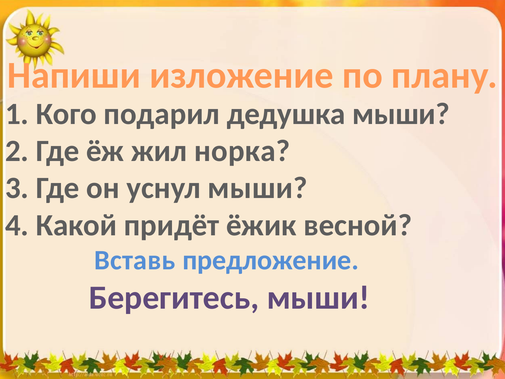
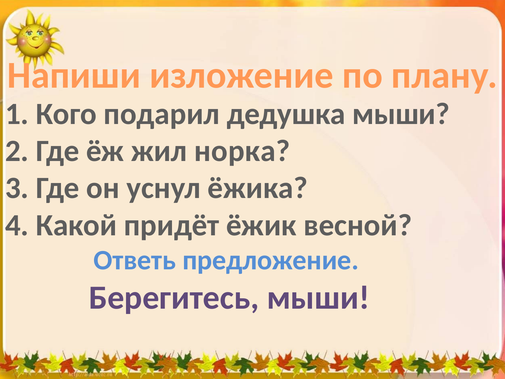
уснул мыши: мыши -> ёжика
Вставь: Вставь -> Ответь
